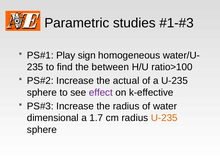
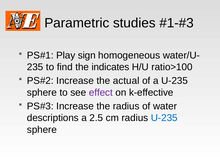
between: between -> indicates
dimensional: dimensional -> descriptions
1.7: 1.7 -> 2.5
U-235 at (164, 118) colour: orange -> blue
